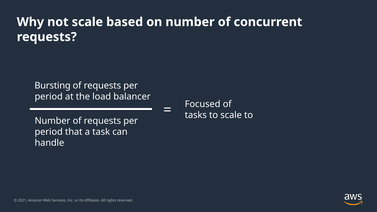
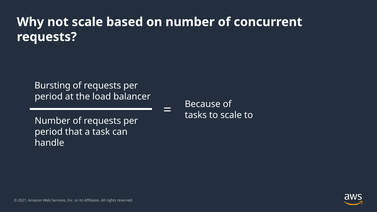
Focused: Focused -> Because
